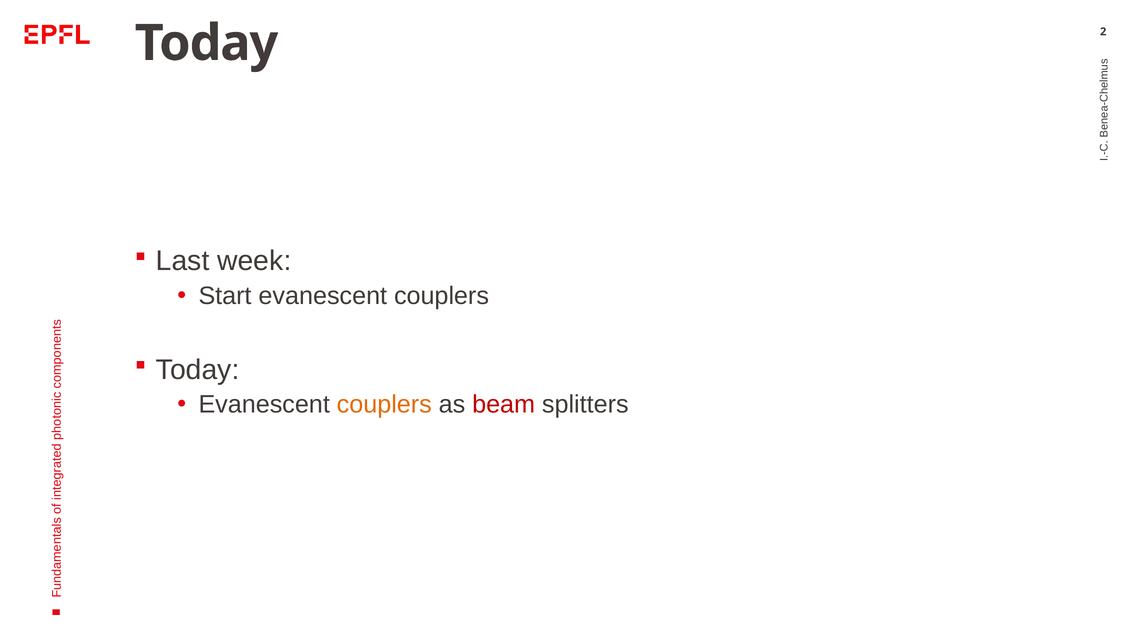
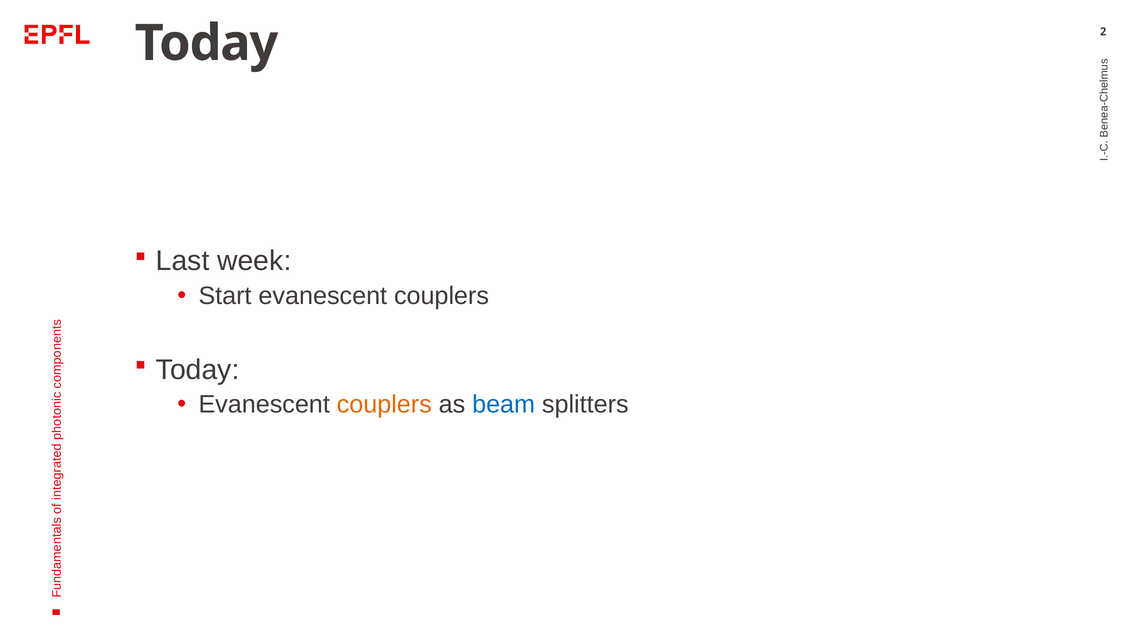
beam colour: red -> blue
